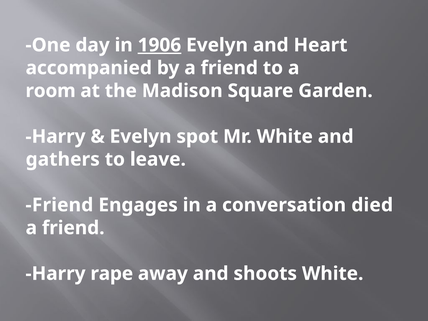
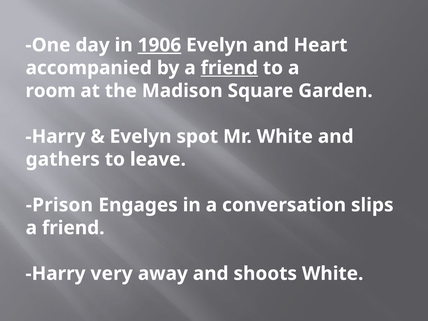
friend at (229, 68) underline: none -> present
Friend at (59, 205): Friend -> Prison
died: died -> slips
rape: rape -> very
